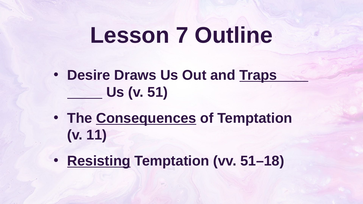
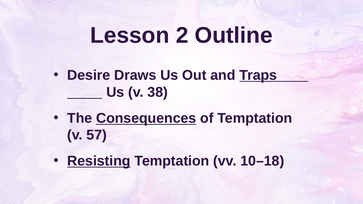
7: 7 -> 2
51: 51 -> 38
11: 11 -> 57
51–18: 51–18 -> 10–18
